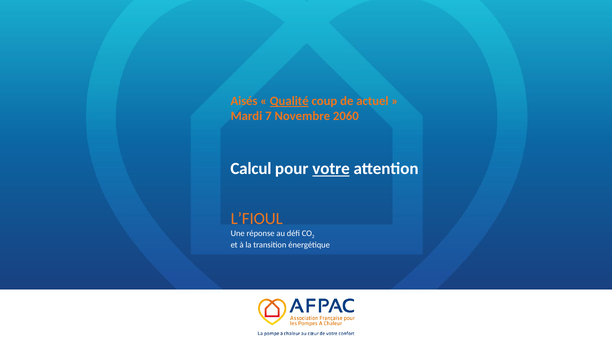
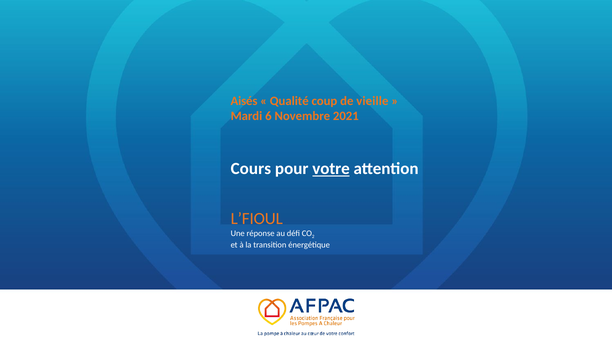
Qualité underline: present -> none
actuel: actuel -> vieille
7: 7 -> 6
2060: 2060 -> 2021
Calcul: Calcul -> Cours
